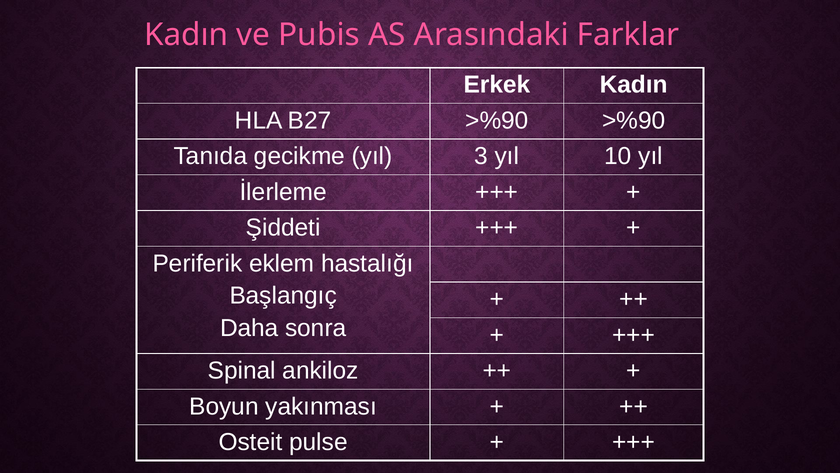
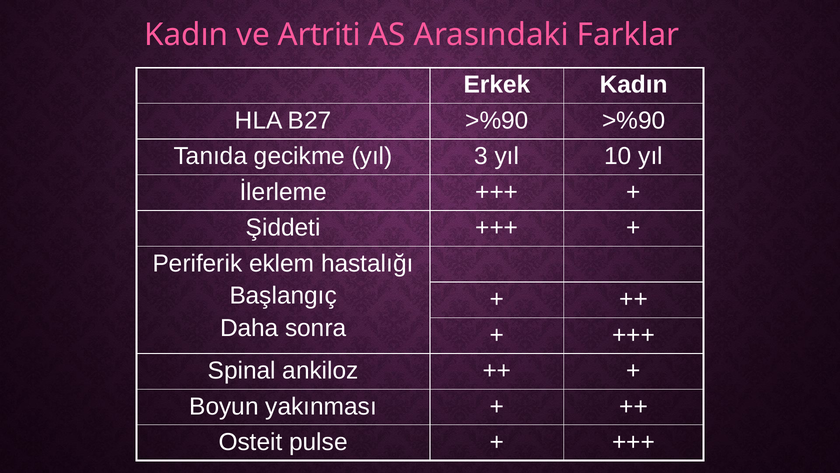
Pubis: Pubis -> Artriti
